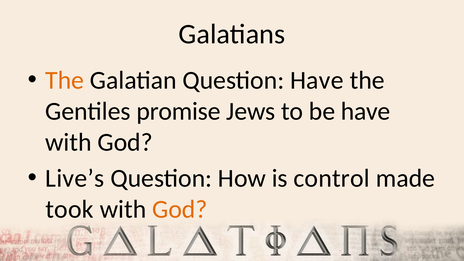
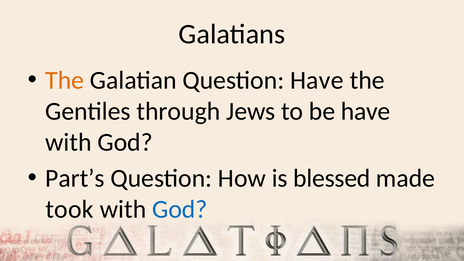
promise: promise -> through
Live’s: Live’s -> Part’s
control: control -> blessed
God at (180, 209) colour: orange -> blue
